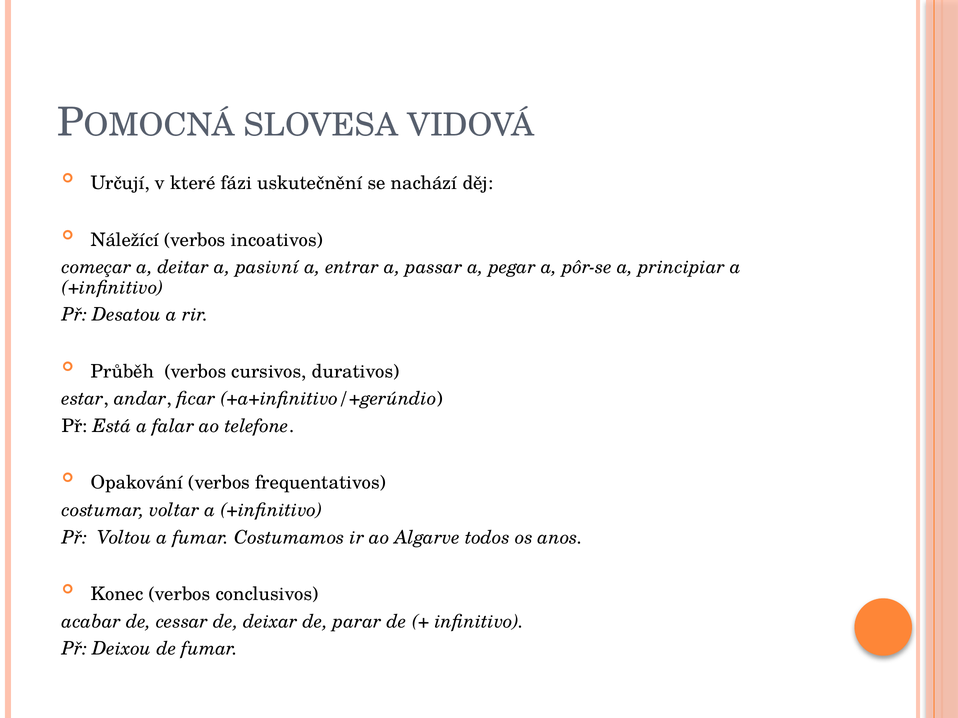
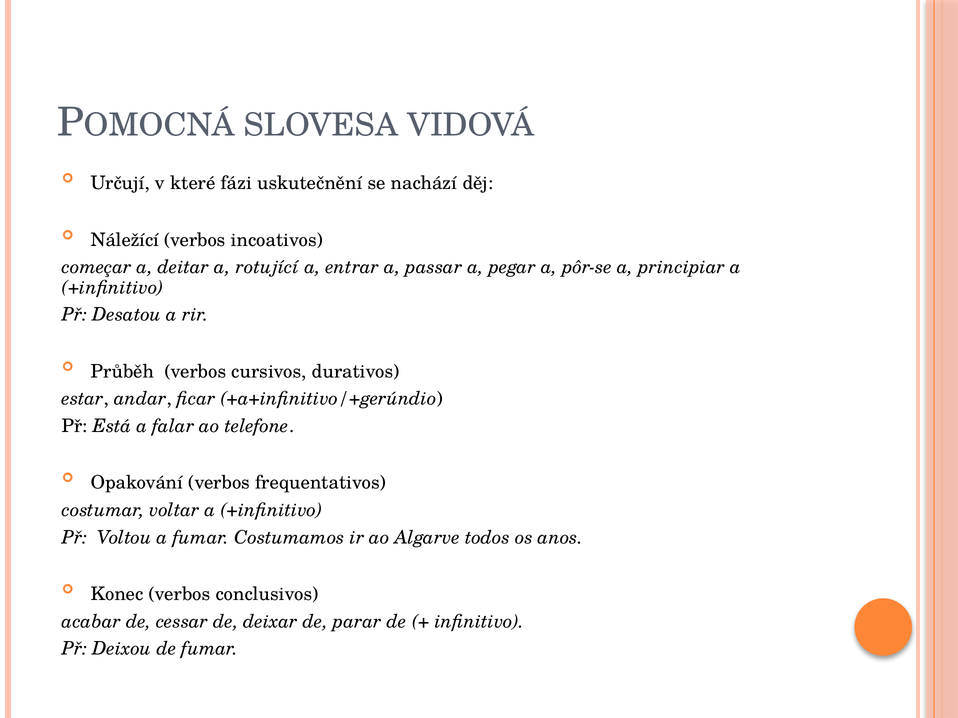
pasivní: pasivní -> rotující
